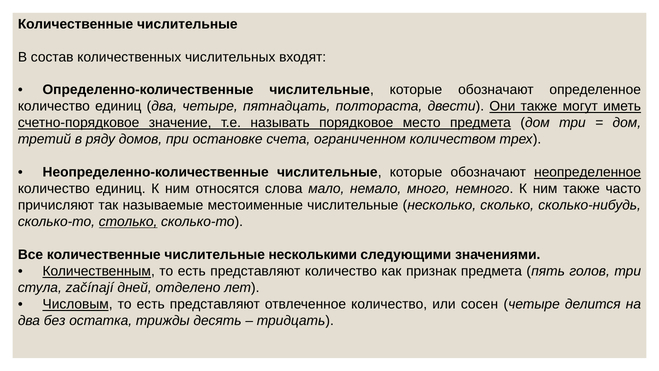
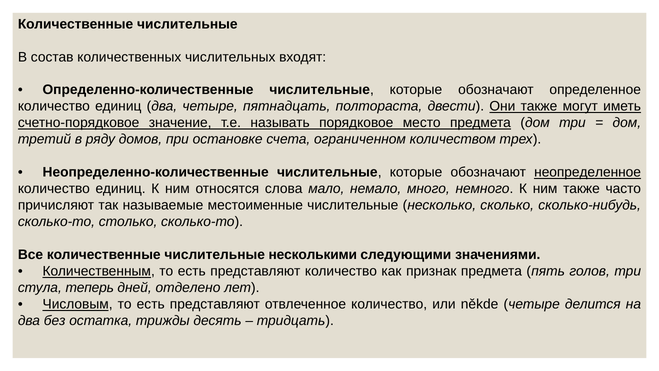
столько underline: present -> none
začínají: začínají -> теперь
сосен: сосен -> někde
